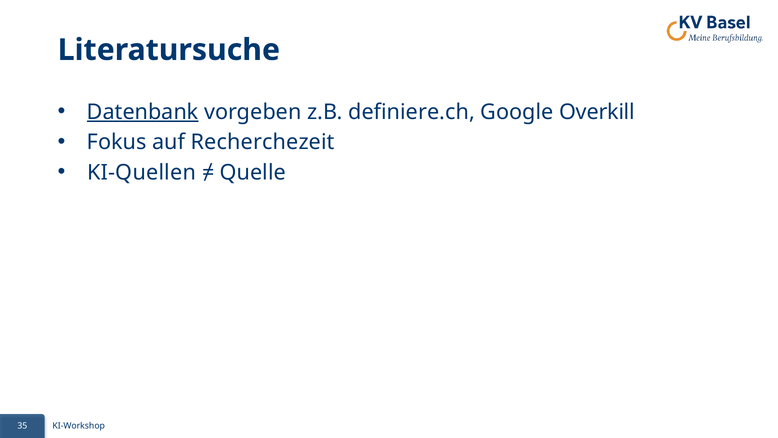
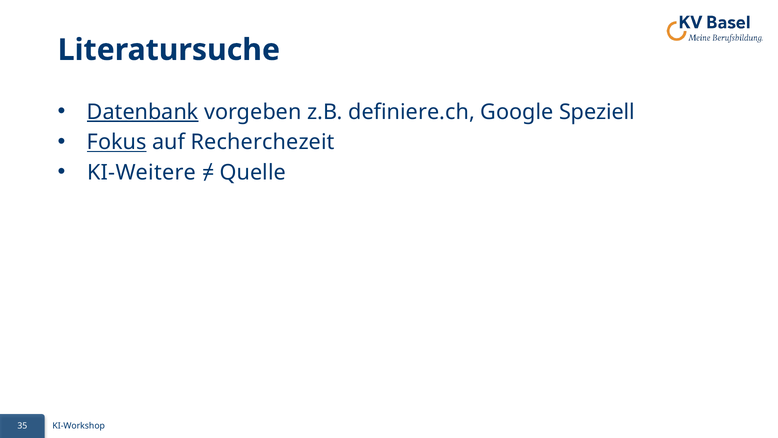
Overkill: Overkill -> Speziell
Fokus underline: none -> present
KI-Quellen: KI-Quellen -> KI-Weitere
